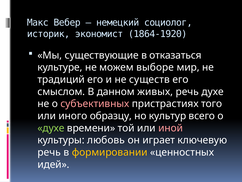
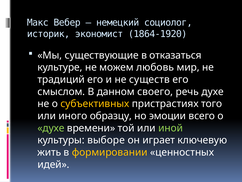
выборе: выборе -> любовь
живых: живых -> своего
субъективных colour: pink -> yellow
культур: культур -> эмоции
иной colour: pink -> light green
любовь: любовь -> выборе
речь at (49, 152): речь -> жить
